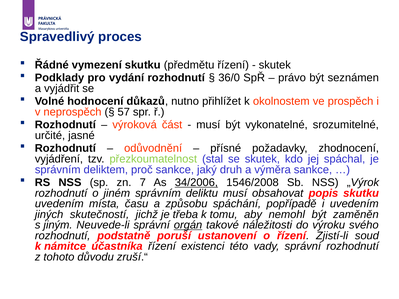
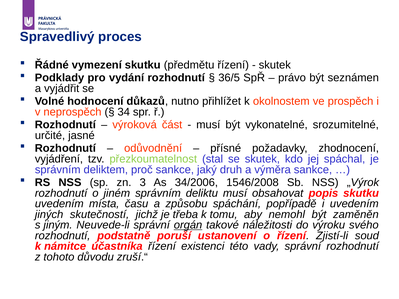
36/0: 36/0 -> 36/5
57: 57 -> 34
7: 7 -> 3
34/2006 underline: present -> none
